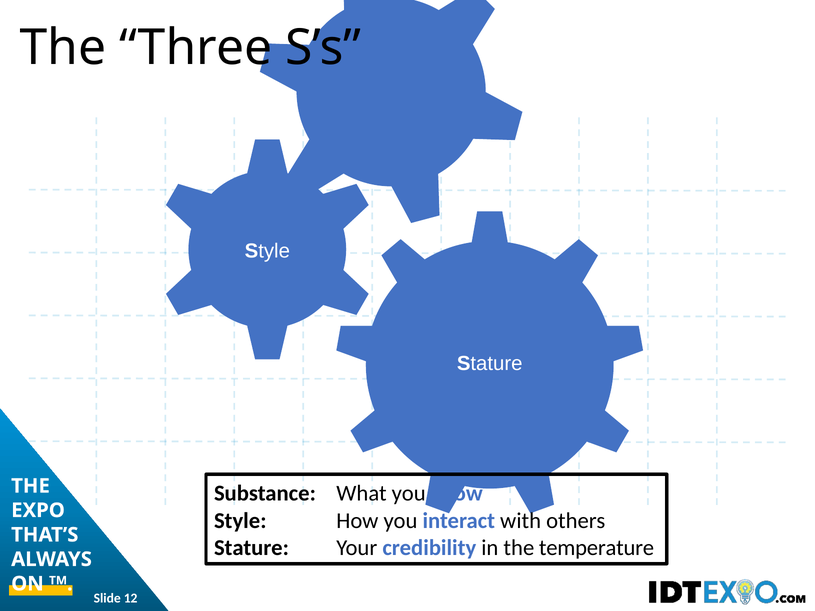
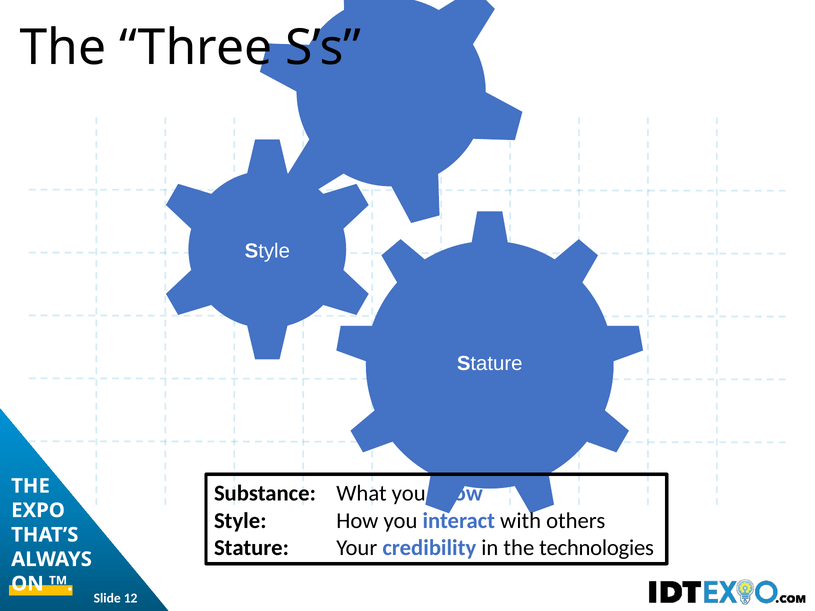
temperature: temperature -> technologies
